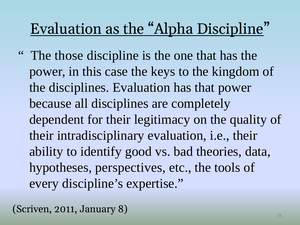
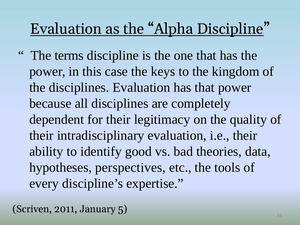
those: those -> terms
8: 8 -> 5
